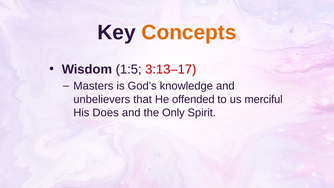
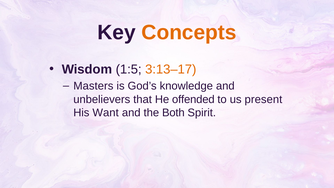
3:13–17 colour: red -> orange
merciful: merciful -> present
Does: Does -> Want
Only: Only -> Both
